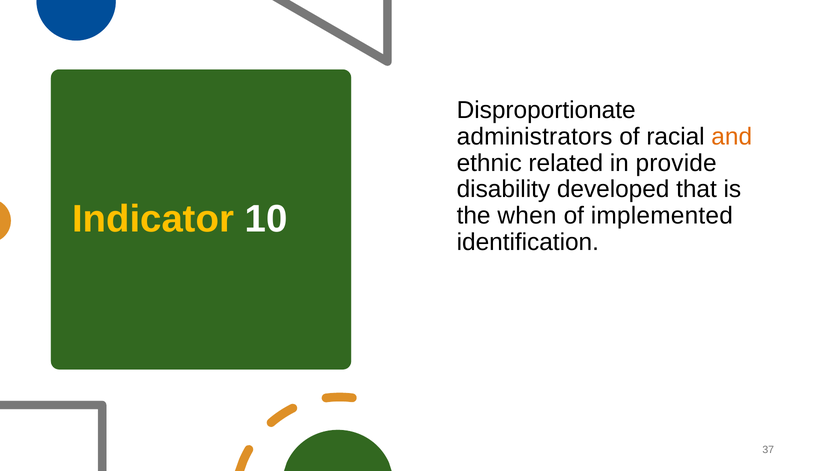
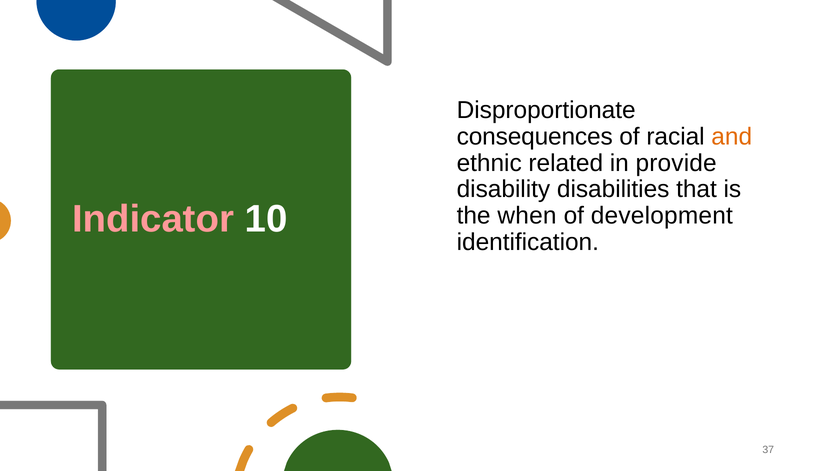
administrators: administrators -> consequences
developed: developed -> disabilities
Indicator colour: yellow -> pink
implemented: implemented -> development
